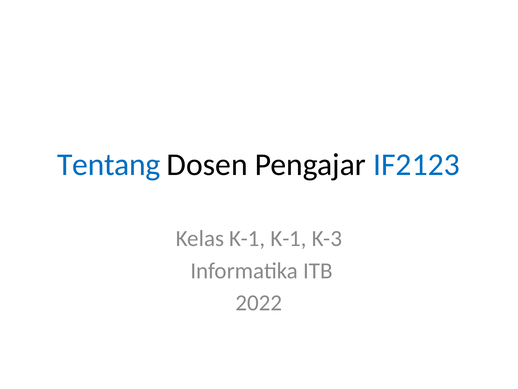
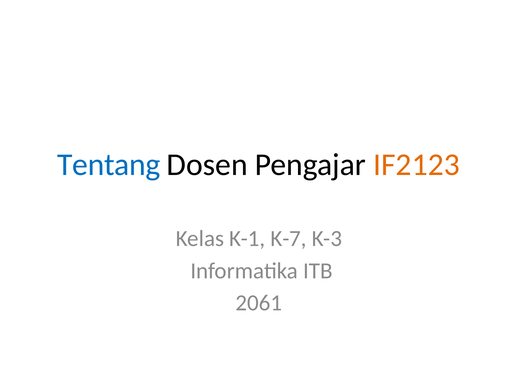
IF2123 colour: blue -> orange
K-1 K-1: K-1 -> K-7
2022: 2022 -> 2061
